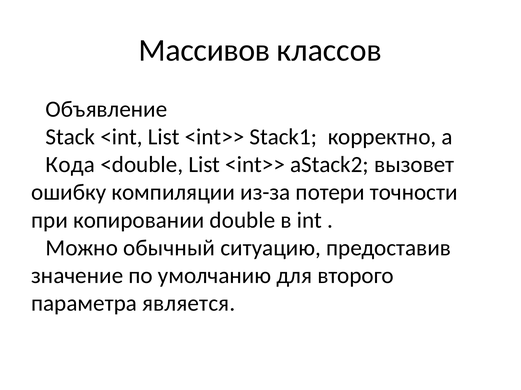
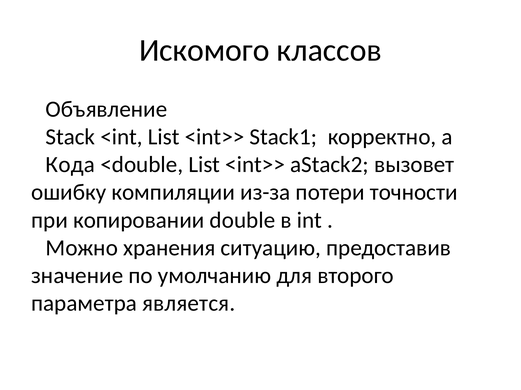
Массивов: Массивов -> Искомого
обычный: обычный -> хранения
